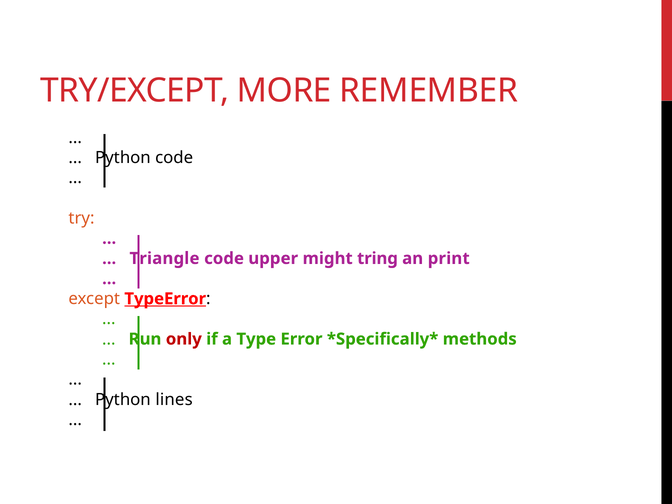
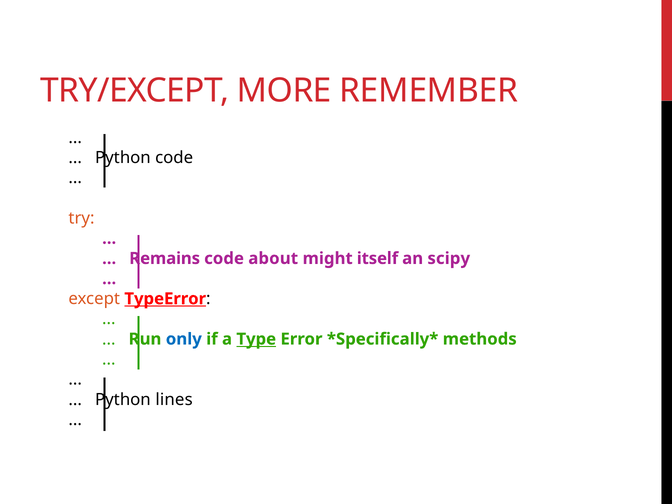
Triangle: Triangle -> Remains
upper: upper -> about
tring: tring -> itself
print: print -> scipy
only colour: red -> blue
Type underline: none -> present
